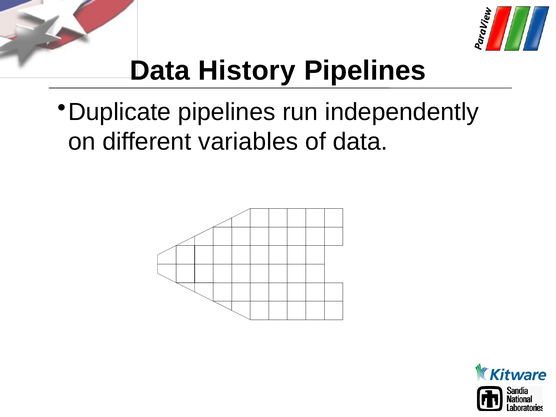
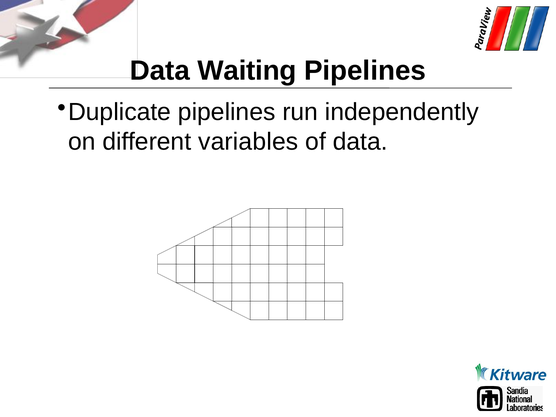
History: History -> Waiting
